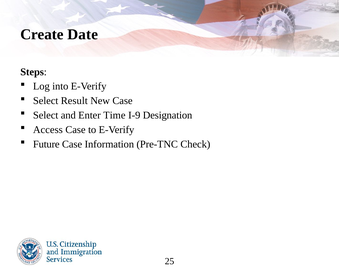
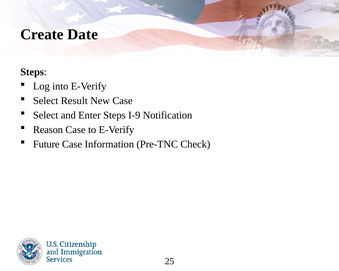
Enter Time: Time -> Steps
Designation: Designation -> Notification
Access: Access -> Reason
